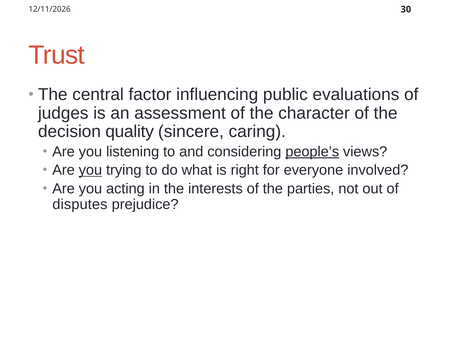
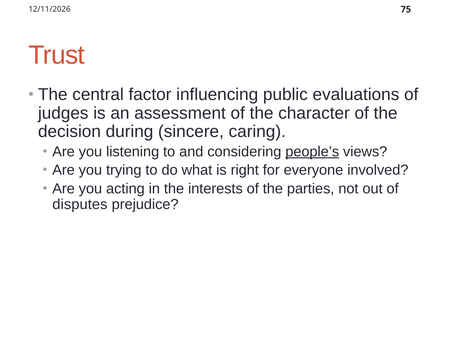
30: 30 -> 75
quality: quality -> during
you at (90, 170) underline: present -> none
